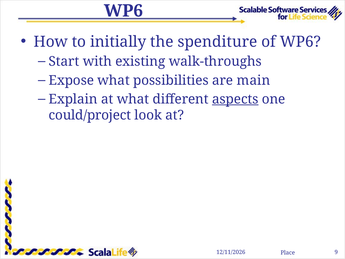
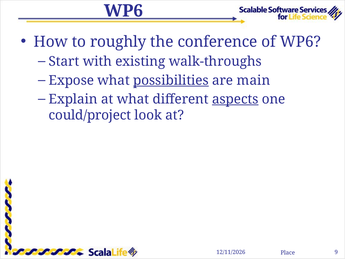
initially: initially -> roughly
spenditure: spenditure -> conference
possibilities underline: none -> present
